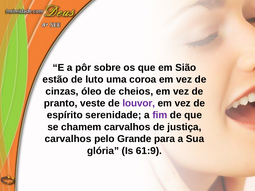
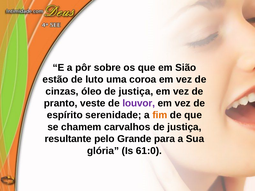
óleo de cheios: cheios -> justiça
fim colour: purple -> orange
carvalhos at (68, 139): carvalhos -> resultante
61:9: 61:9 -> 61:0
